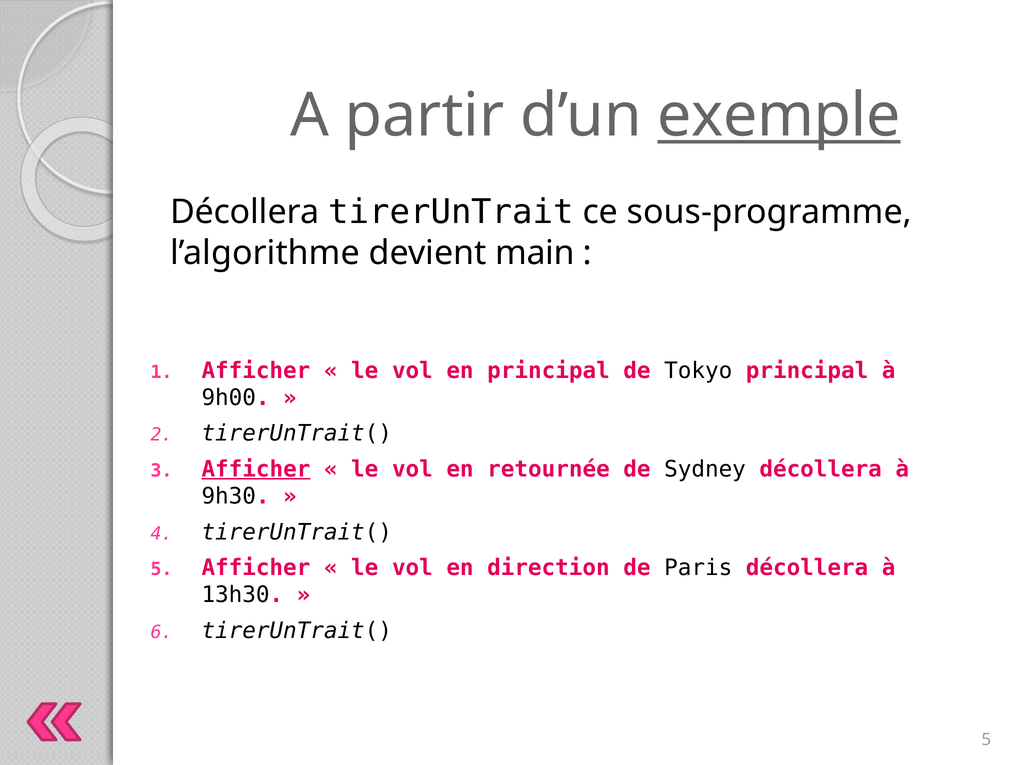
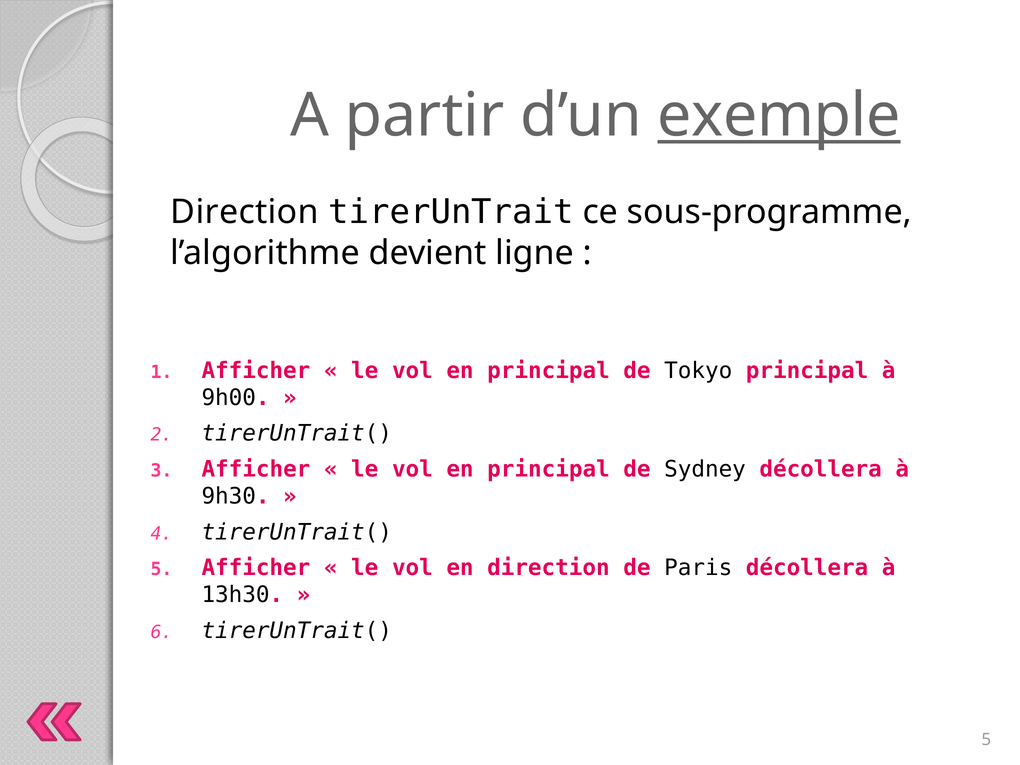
Décollera at (245, 212): Décollera -> Direction
main: main -> ligne
Afficher at (256, 469) underline: present -> none
retournée at (548, 469): retournée -> principal
